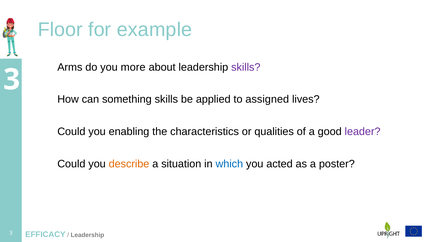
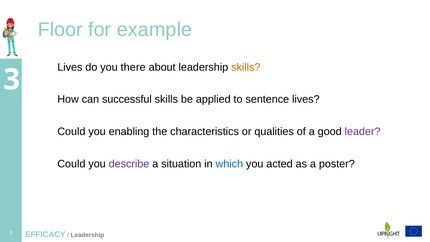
Arms at (70, 67): Arms -> Lives
more: more -> there
skills at (246, 67) colour: purple -> orange
something: something -> successful
assigned: assigned -> sentence
describe colour: orange -> purple
